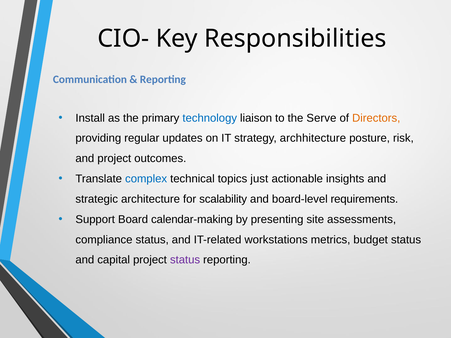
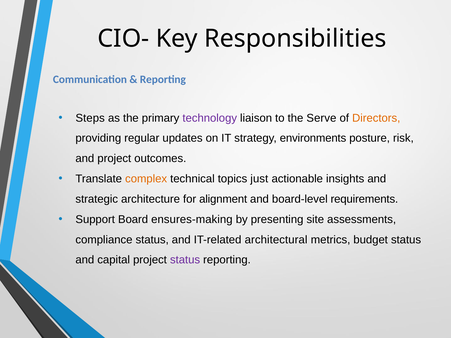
Install: Install -> Steps
technology colour: blue -> purple
archhitecture: archhitecture -> environments
complex colour: blue -> orange
scalability: scalability -> alignment
calendar-making: calendar-making -> ensures-making
workstations: workstations -> architectural
